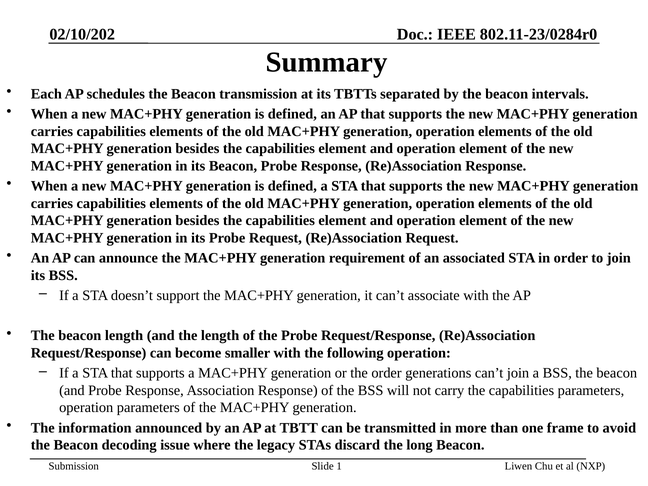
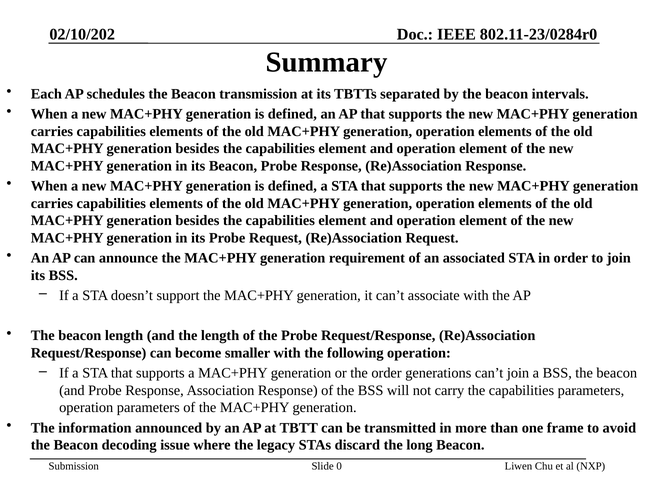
1: 1 -> 0
